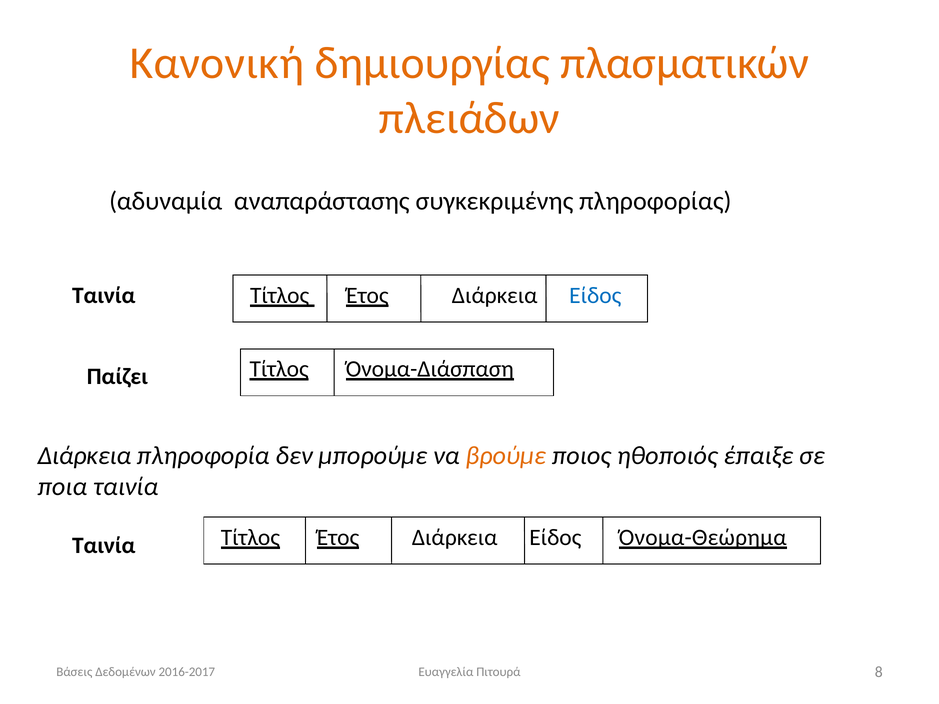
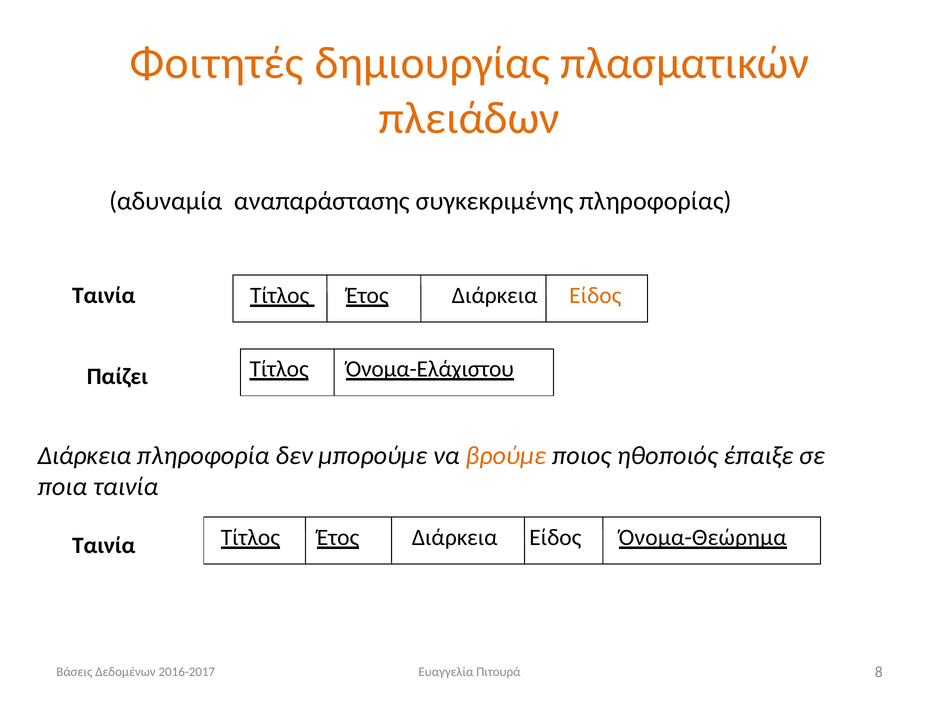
Κανονική: Κανονική -> Φοιτητές
Είδος at (595, 296) colour: blue -> orange
Όνομα-Διάσπαση: Όνομα-Διάσπαση -> Όνομα-Ελάχιστου
